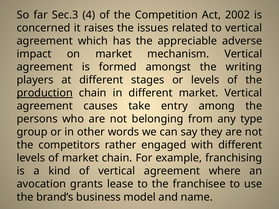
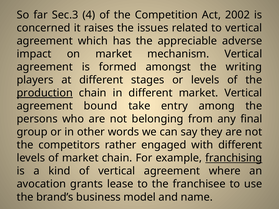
causes: causes -> bound
type: type -> final
franchising underline: none -> present
